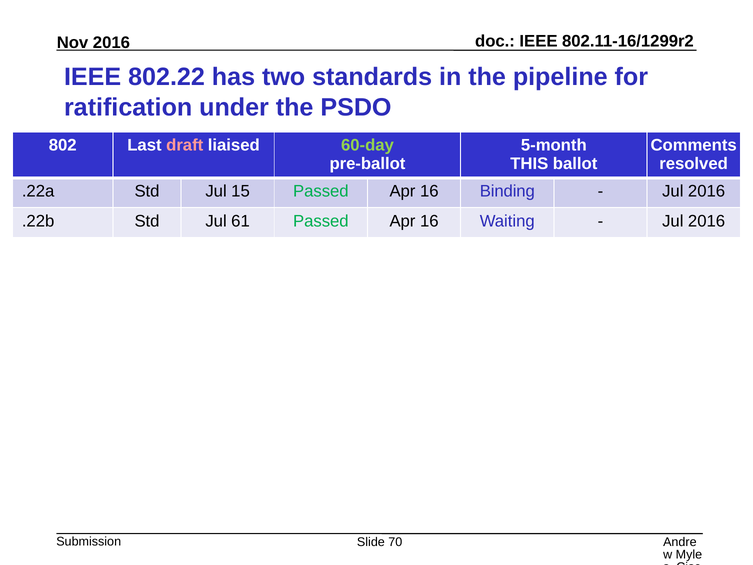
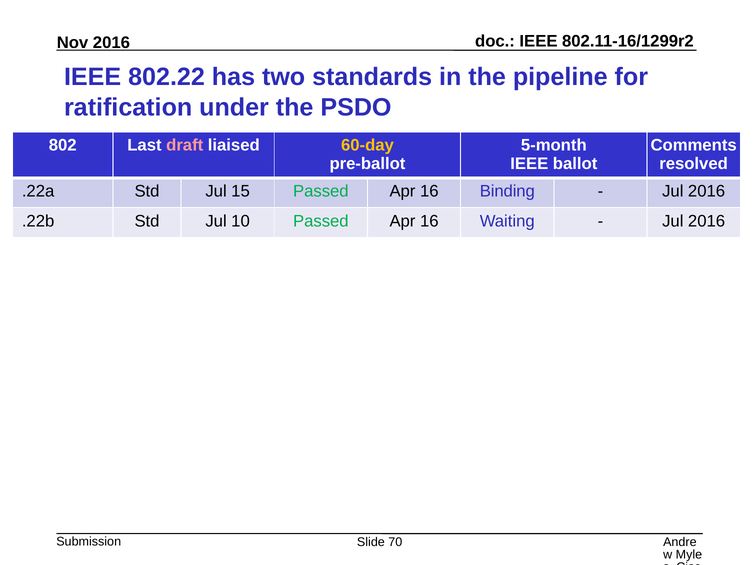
60-day colour: light green -> yellow
THIS at (529, 164): THIS -> IEEE
61: 61 -> 10
